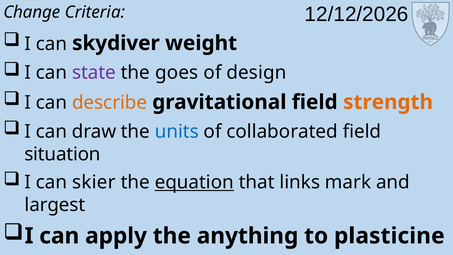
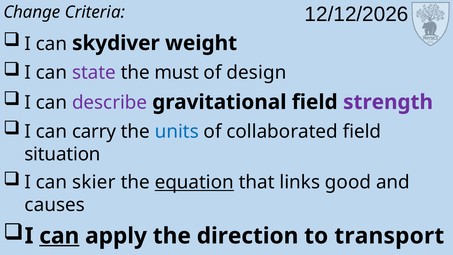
goes: goes -> must
describe colour: orange -> purple
strength colour: orange -> purple
draw: draw -> carry
mark: mark -> good
largest: largest -> causes
can at (59, 236) underline: none -> present
anything: anything -> direction
plasticine: plasticine -> transport
